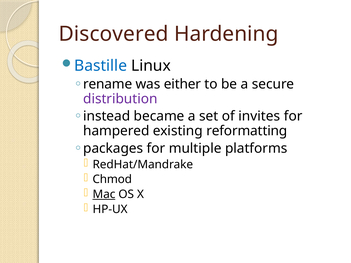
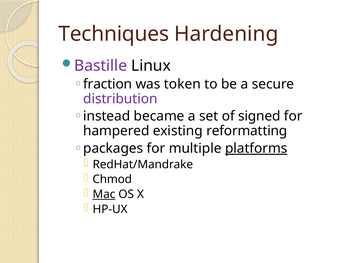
Discovered: Discovered -> Techniques
Bastille colour: blue -> purple
rename: rename -> fraction
either: either -> token
invites: invites -> signed
platforms underline: none -> present
